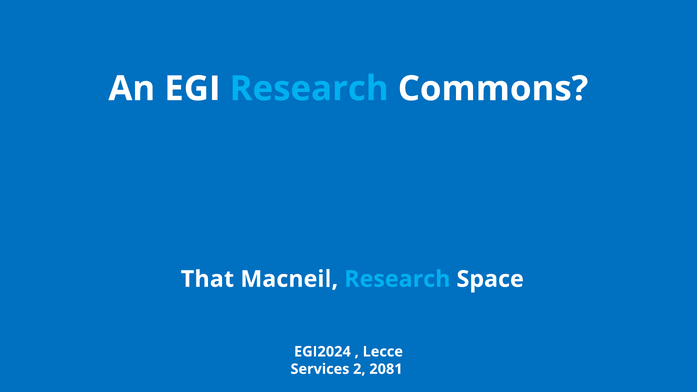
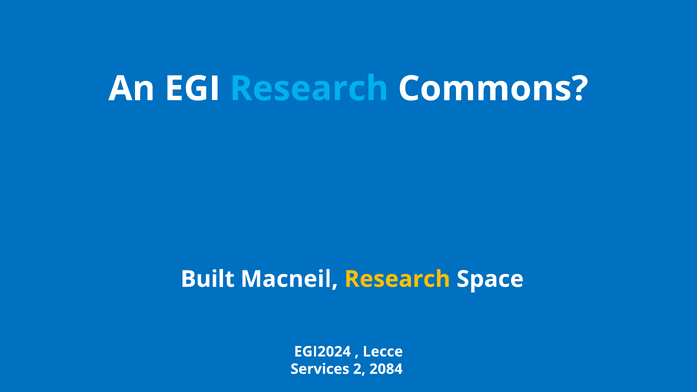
That: That -> Built
Research at (397, 279) colour: light blue -> yellow
2081: 2081 -> 2084
